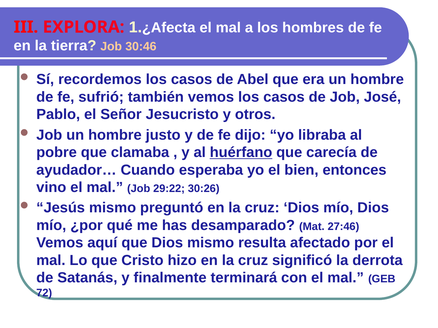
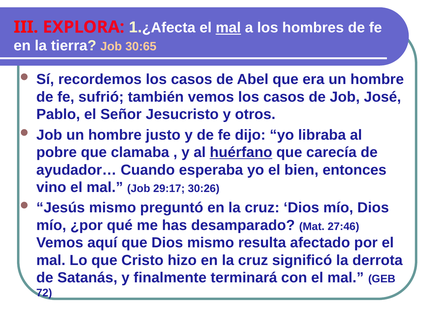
mal at (228, 28) underline: none -> present
30:46: 30:46 -> 30:65
29:22: 29:22 -> 29:17
